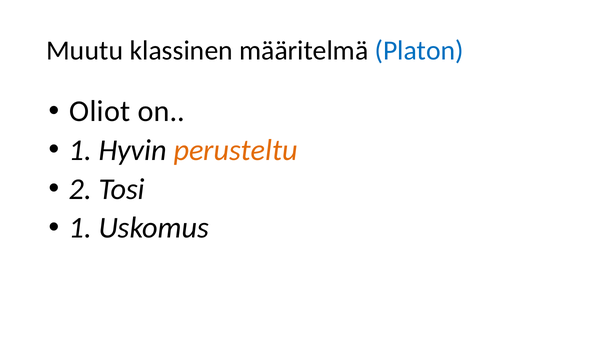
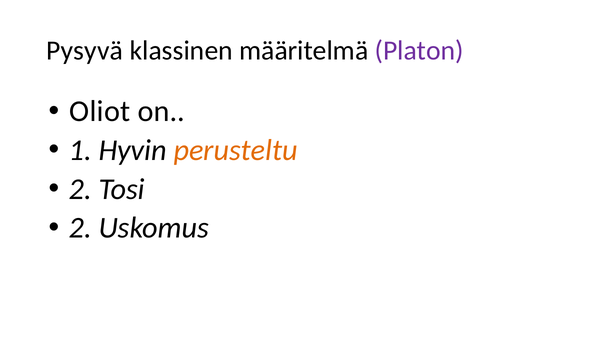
Muutu: Muutu -> Pysyvä
Platon colour: blue -> purple
1 at (80, 228): 1 -> 2
